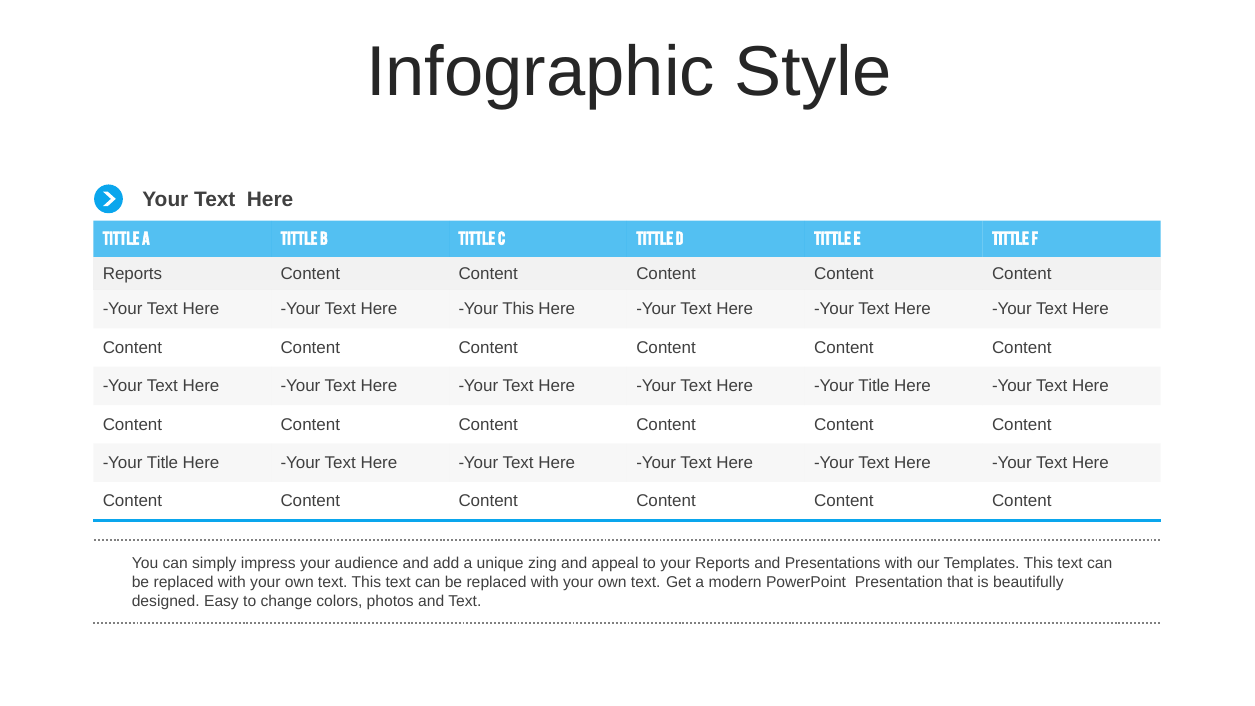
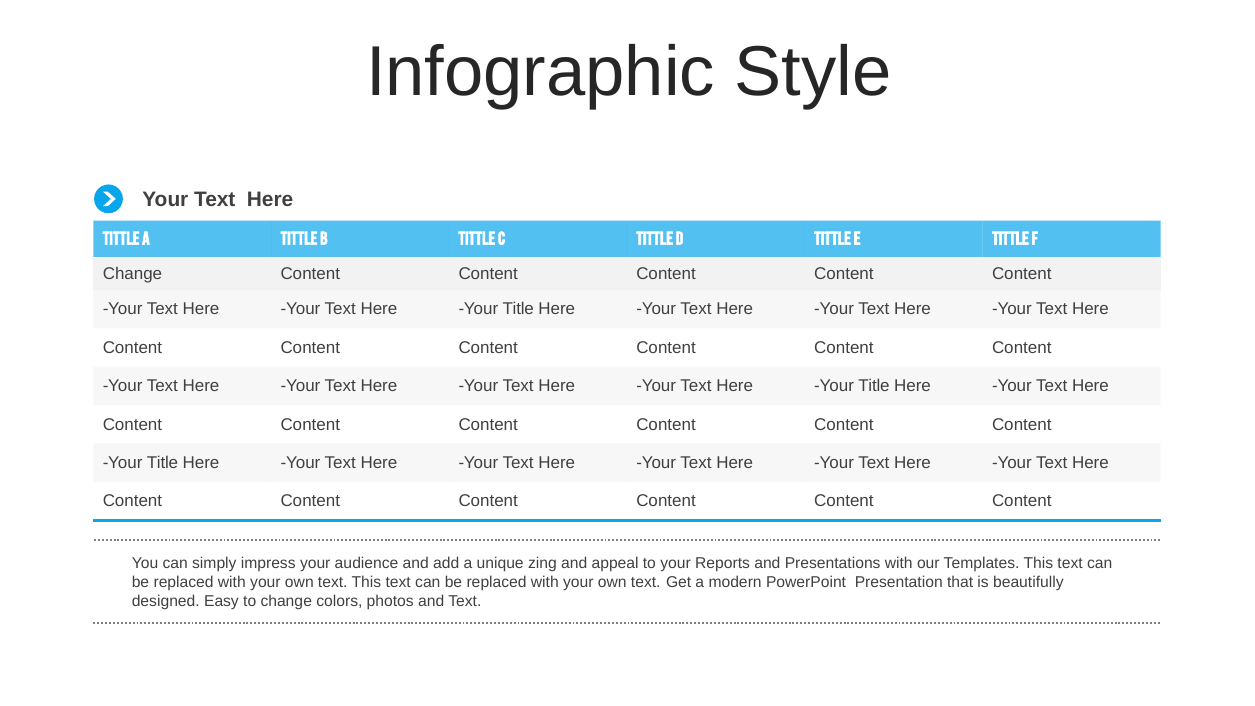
Reports at (132, 274): Reports -> Change
This at (518, 309): This -> Title
